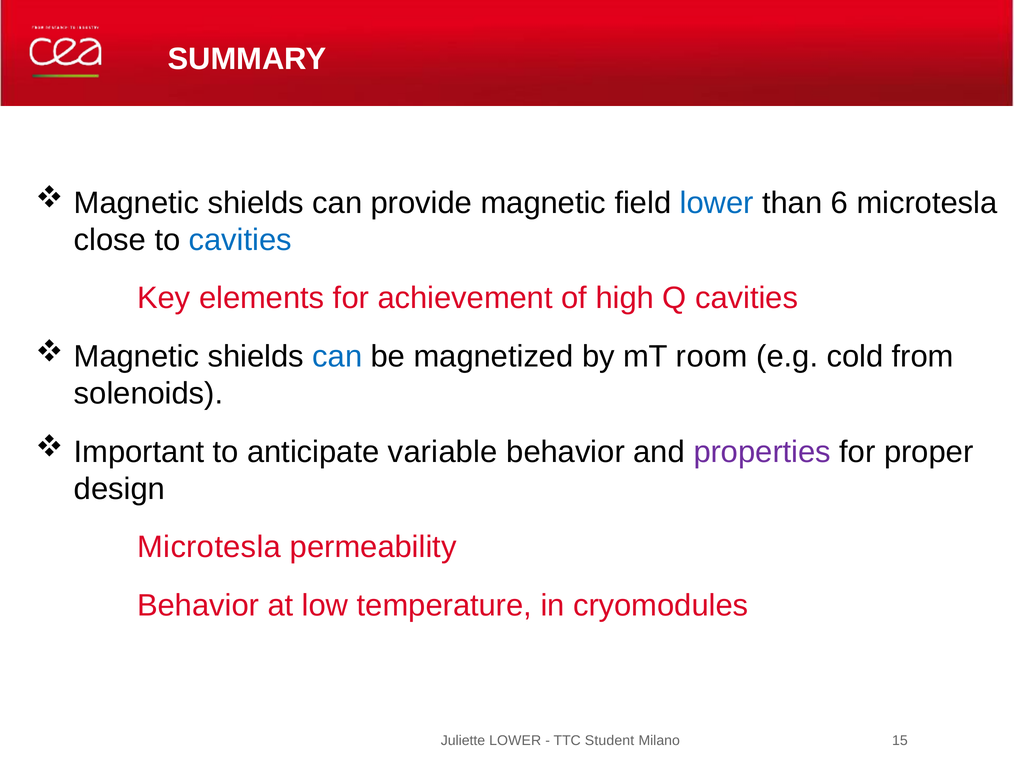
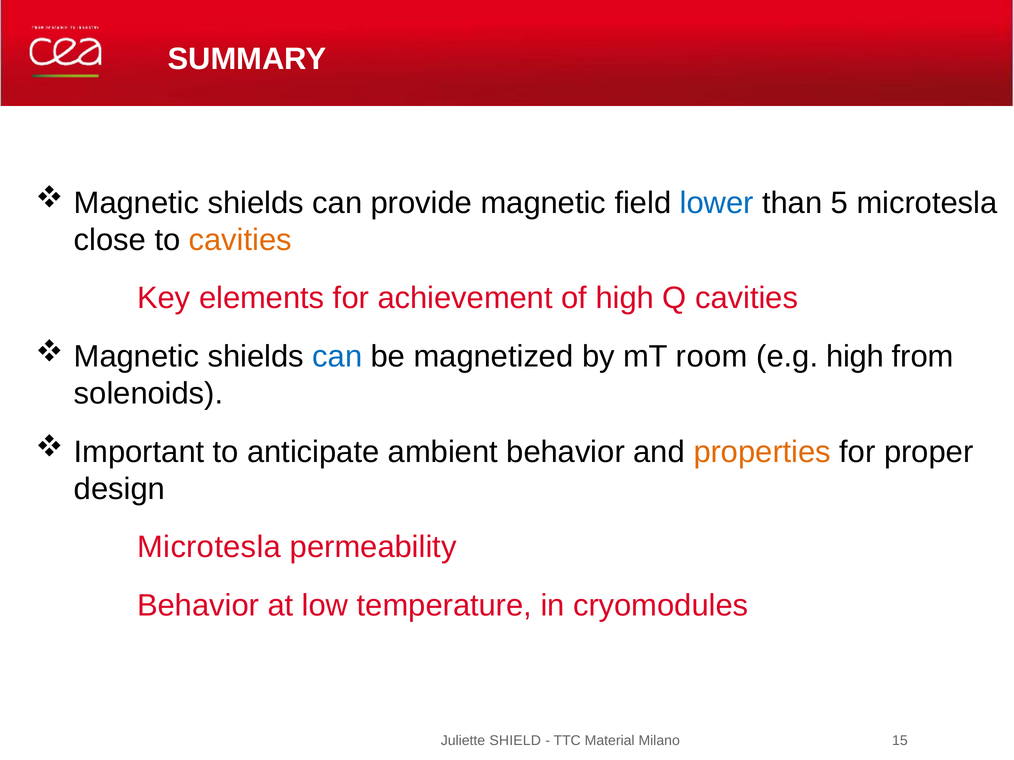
6: 6 -> 5
cavities at (240, 240) colour: blue -> orange
e.g cold: cold -> high
variable: variable -> ambient
properties colour: purple -> orange
Juliette LOWER: LOWER -> SHIELD
Student: Student -> Material
